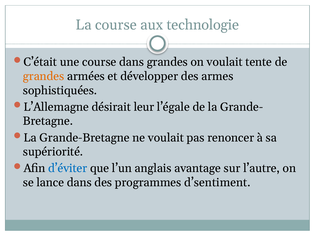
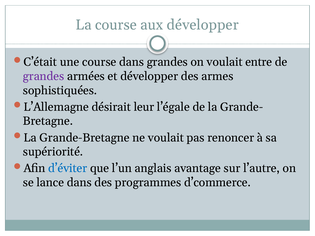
aux technologie: technologie -> développer
tente: tente -> entre
grandes at (44, 76) colour: orange -> purple
d’sentiment: d’sentiment -> d’commerce
